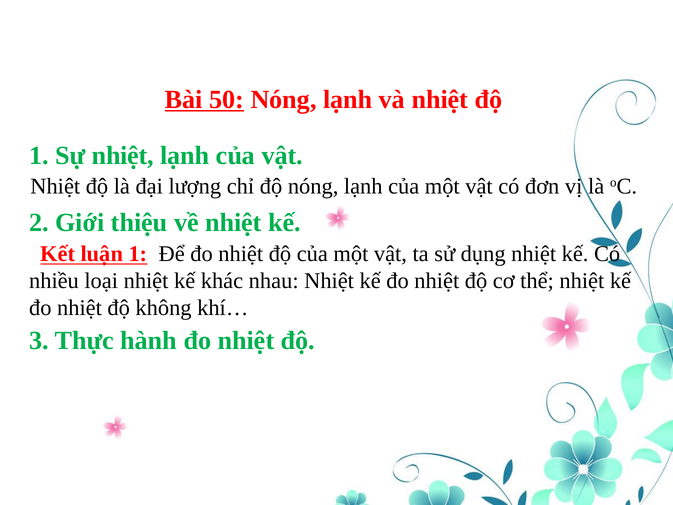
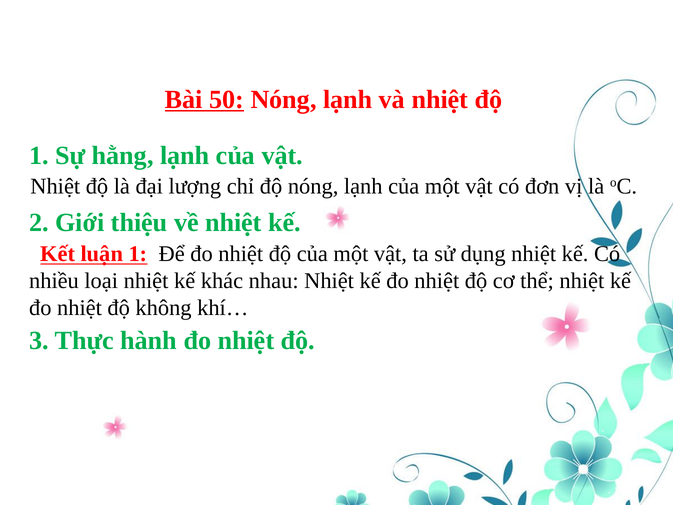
Sự nhiệt: nhiệt -> hằng
